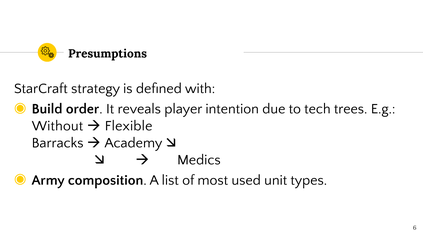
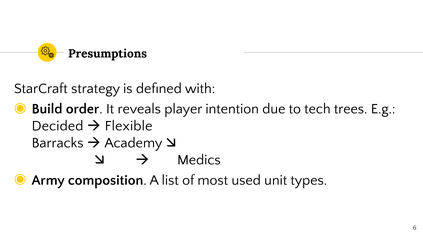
Without: Without -> Decided
